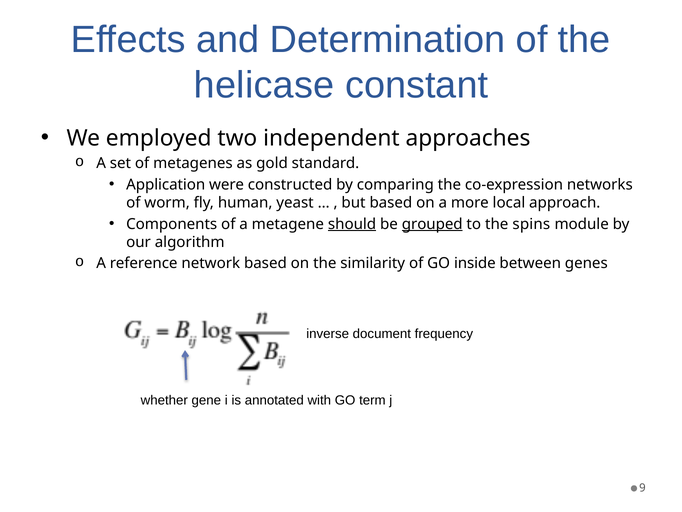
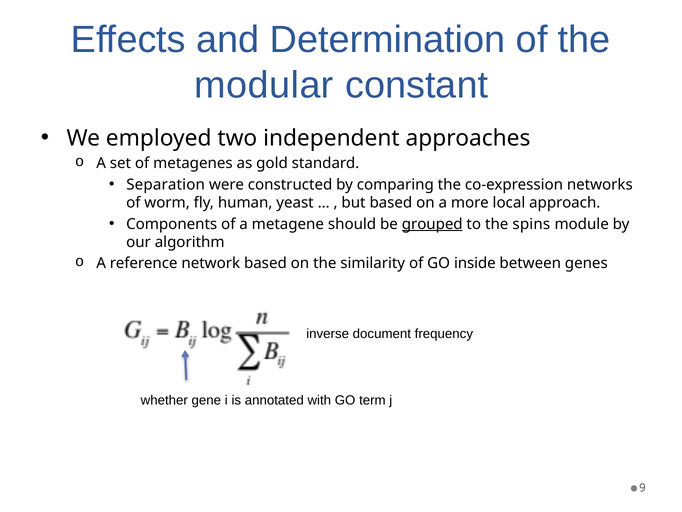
helicase: helicase -> modular
Application: Application -> Separation
should underline: present -> none
